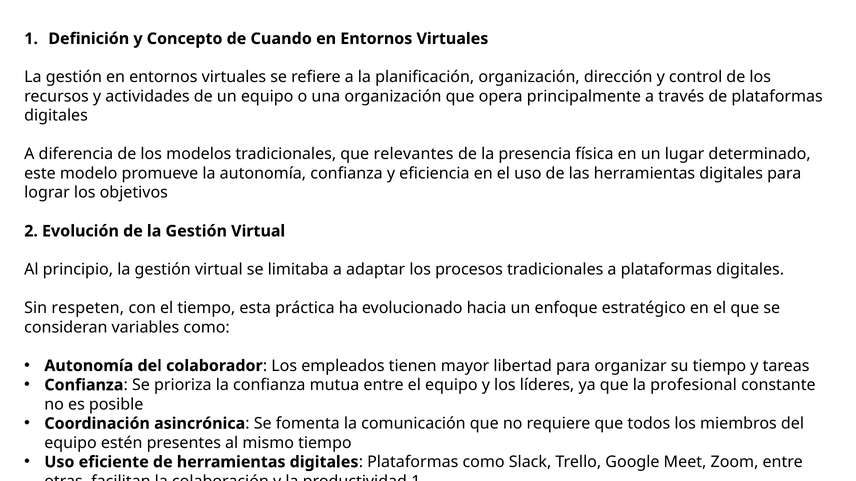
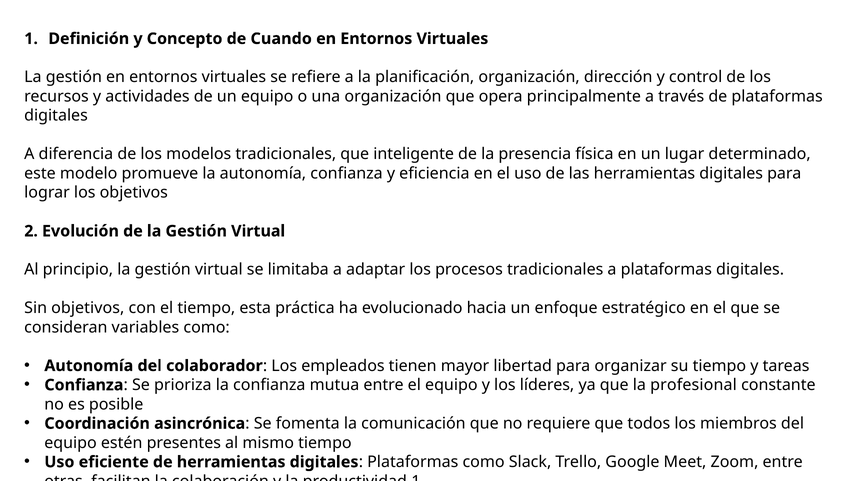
relevantes: relevantes -> inteligente
Sin respeten: respeten -> objetivos
